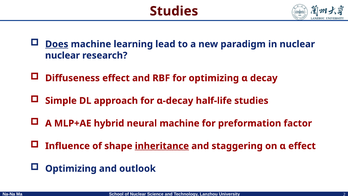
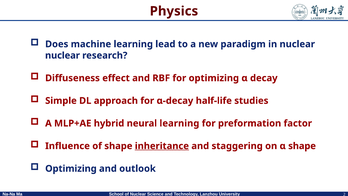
Studies at (174, 11): Studies -> Physics
Does underline: present -> none
neural machine: machine -> learning
α effect: effect -> shape
